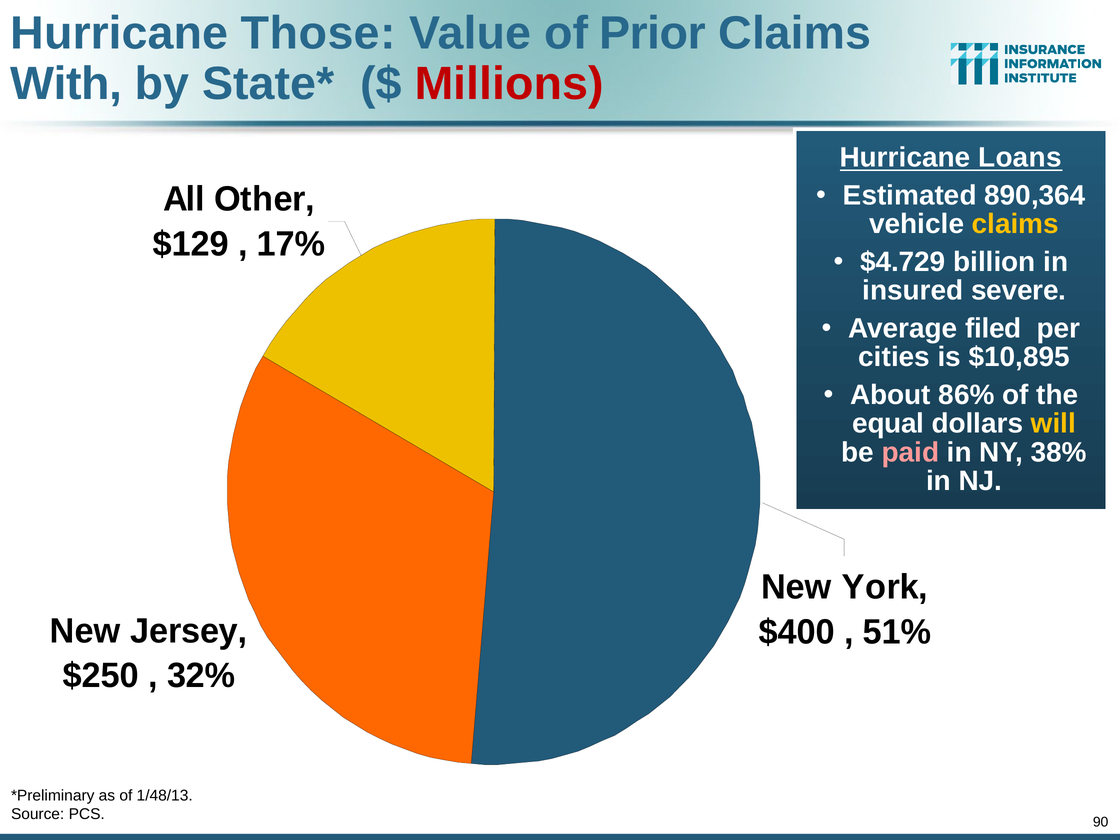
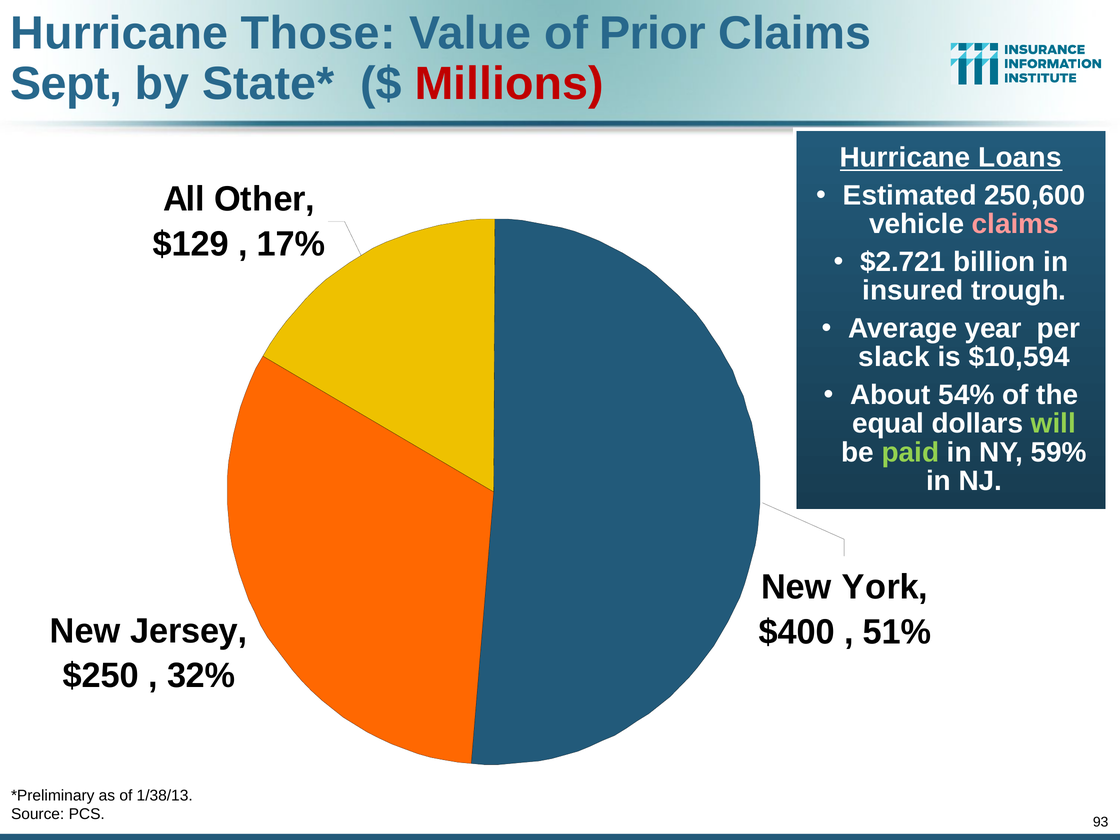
With: With -> Sept
890,364: 890,364 -> 250,600
claims at (1015, 224) colour: yellow -> pink
$4.729: $4.729 -> $2.721
severe: severe -> trough
filed: filed -> year
cities: cities -> slack
$10,895: $10,895 -> $10,594
86%: 86% -> 54%
will colour: yellow -> light green
paid colour: pink -> light green
38%: 38% -> 59%
1/48/13: 1/48/13 -> 1/38/13
90: 90 -> 93
